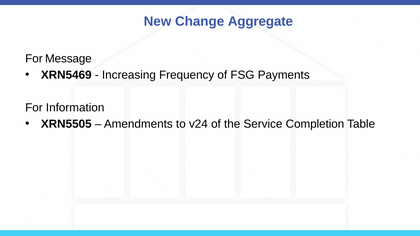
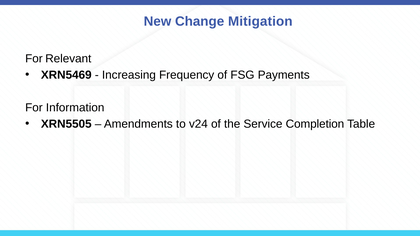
Aggregate: Aggregate -> Mitigation
Message: Message -> Relevant
